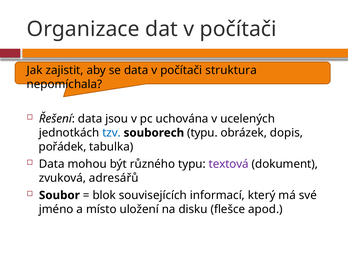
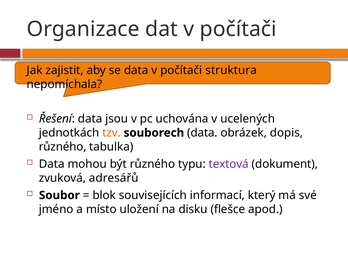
tzv colour: blue -> orange
souborech typu: typu -> data
pořádek at (63, 147): pořádek -> různého
